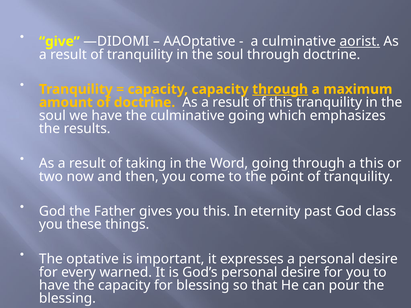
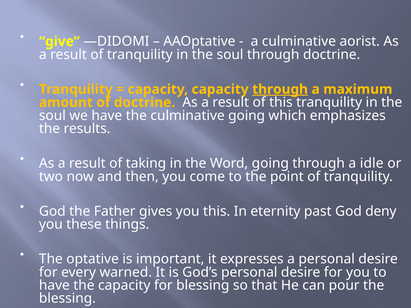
aorist underline: present -> none
a this: this -> idle
class: class -> deny
